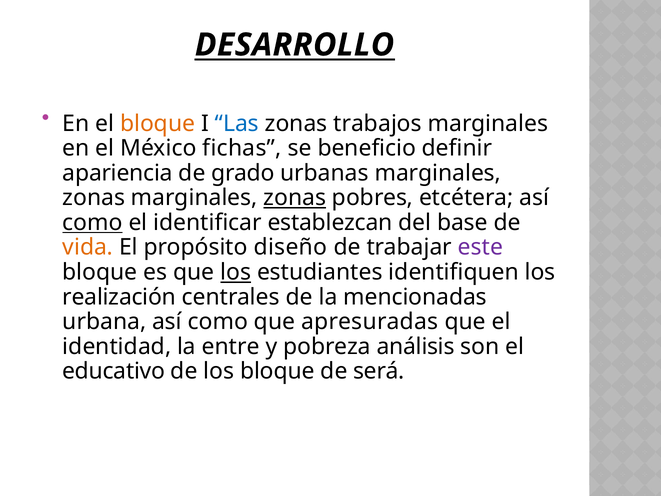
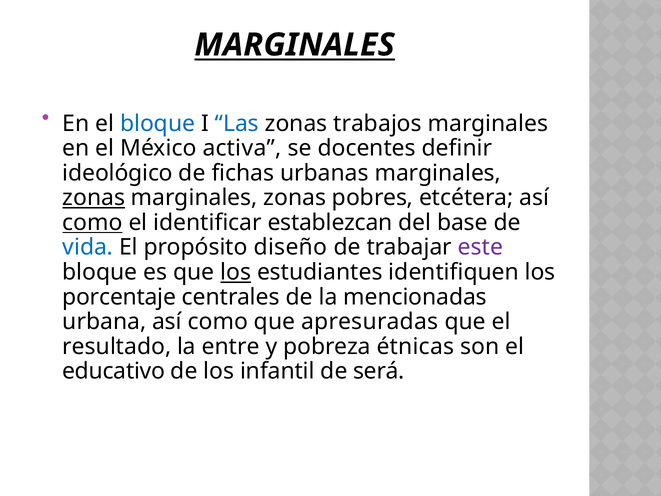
DESARROLLO at (295, 45): DESARROLLO -> MARGINALES
bloque at (158, 123) colour: orange -> blue
fichas: fichas -> activa
beneficio: beneficio -> docentes
apariencia: apariencia -> ideológico
grado: grado -> fichas
zonas at (94, 198) underline: none -> present
zonas at (295, 198) underline: present -> none
vida colour: orange -> blue
realización: realización -> porcentaje
identidad: identidad -> resultado
análisis: análisis -> étnicas
los bloque: bloque -> infantil
